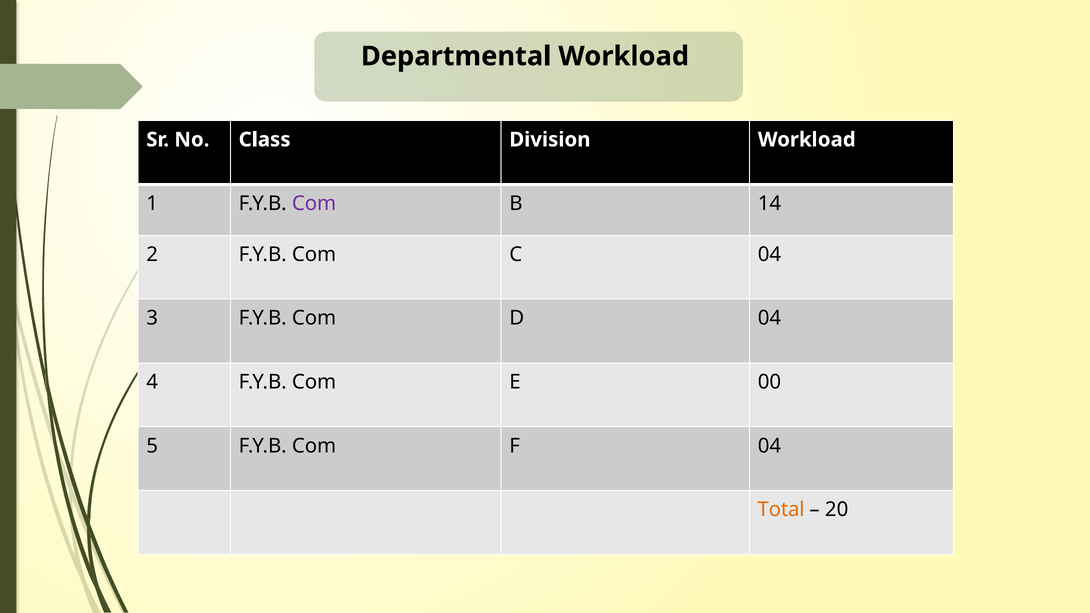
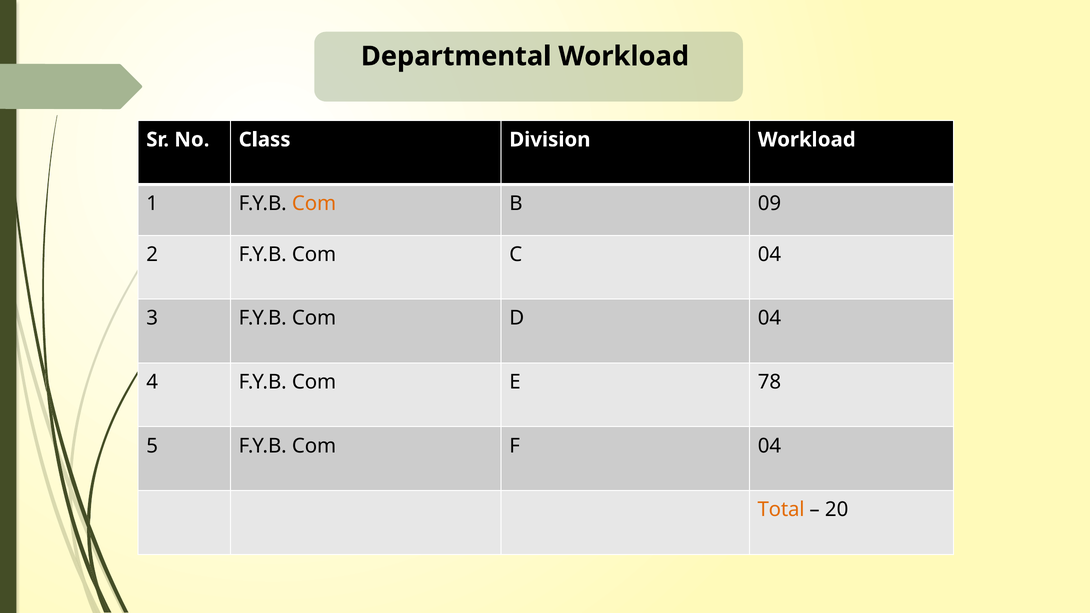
Com at (314, 203) colour: purple -> orange
14: 14 -> 09
00: 00 -> 78
